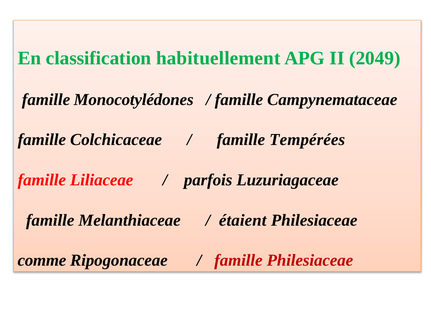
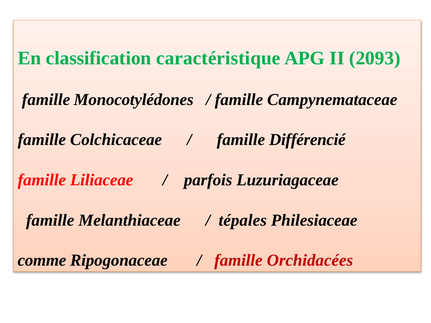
habituellement: habituellement -> caractéristique
2049: 2049 -> 2093
Tempérées: Tempérées -> Différencié
étaient: étaient -> tépales
famille Philesiaceae: Philesiaceae -> Orchidacées
